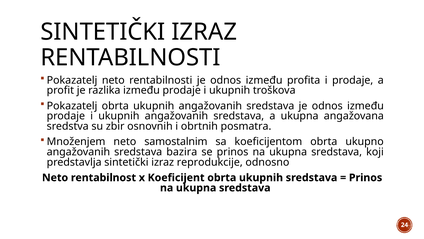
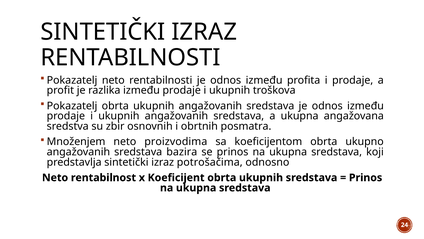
samostalnim: samostalnim -> proizvodima
reprodukcije: reprodukcije -> potrošačima
